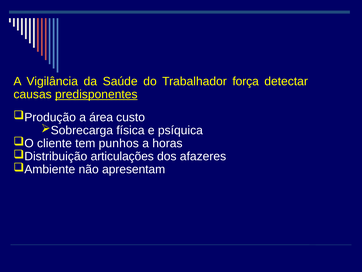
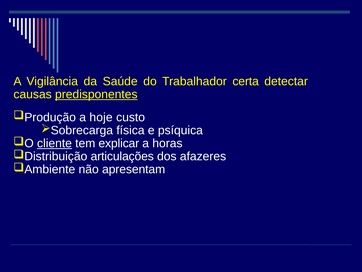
força: força -> certa
área: área -> hoje
cliente underline: none -> present
punhos: punhos -> explicar
